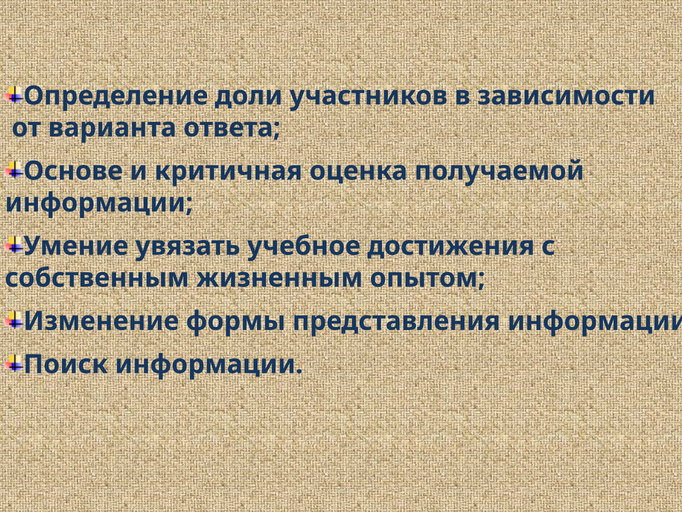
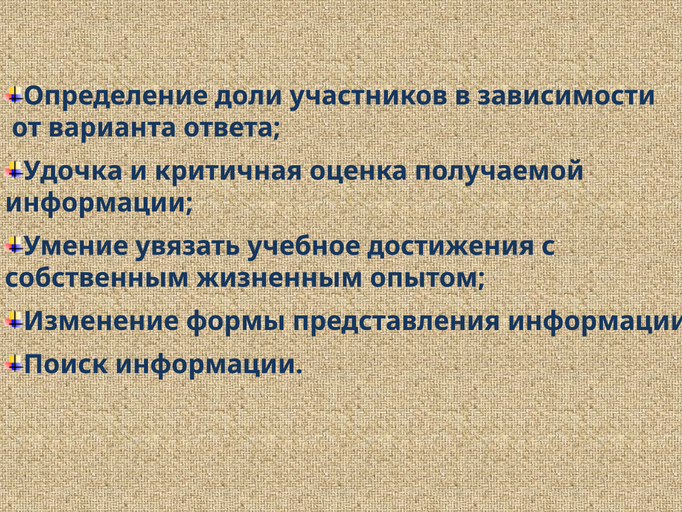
Основе: Основе -> Удочка
